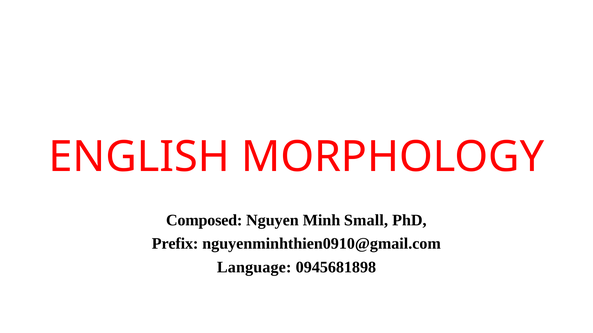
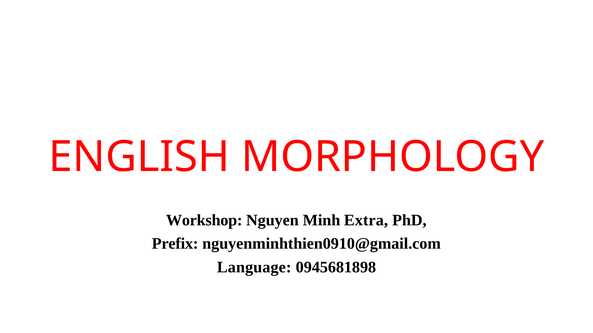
Composed: Composed -> Workshop
Small: Small -> Extra
